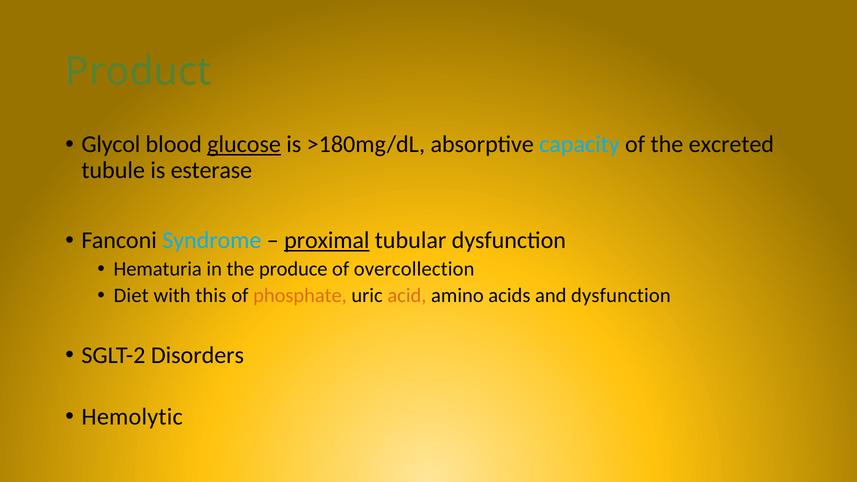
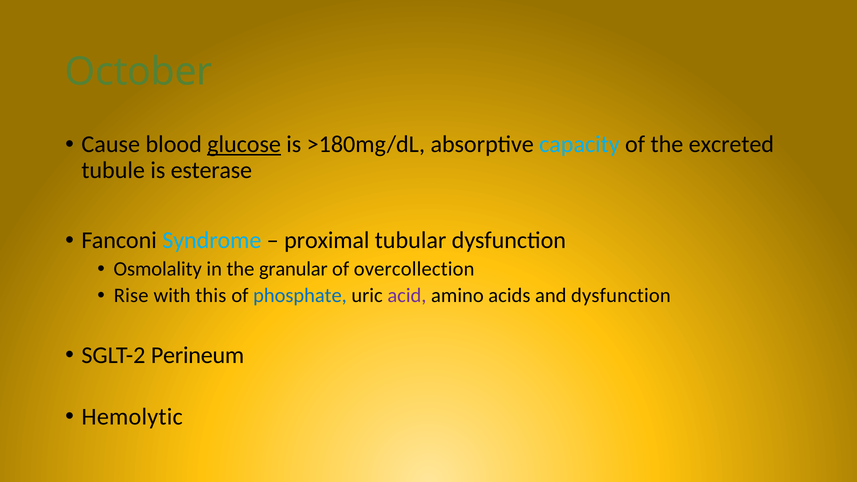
Product: Product -> October
Glycol: Glycol -> Cause
proximal underline: present -> none
Hematuria: Hematuria -> Osmolality
produce: produce -> granular
Diet: Diet -> Rise
phosphate colour: orange -> blue
acid colour: orange -> purple
Disorders: Disorders -> Perineum
